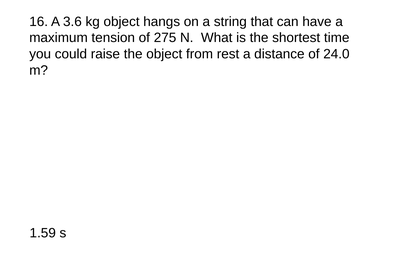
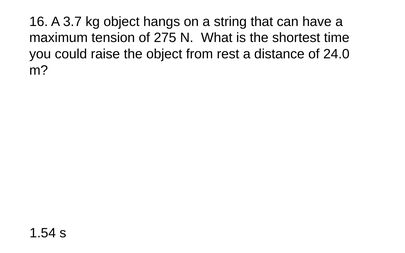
3.6: 3.6 -> 3.7
1.59: 1.59 -> 1.54
